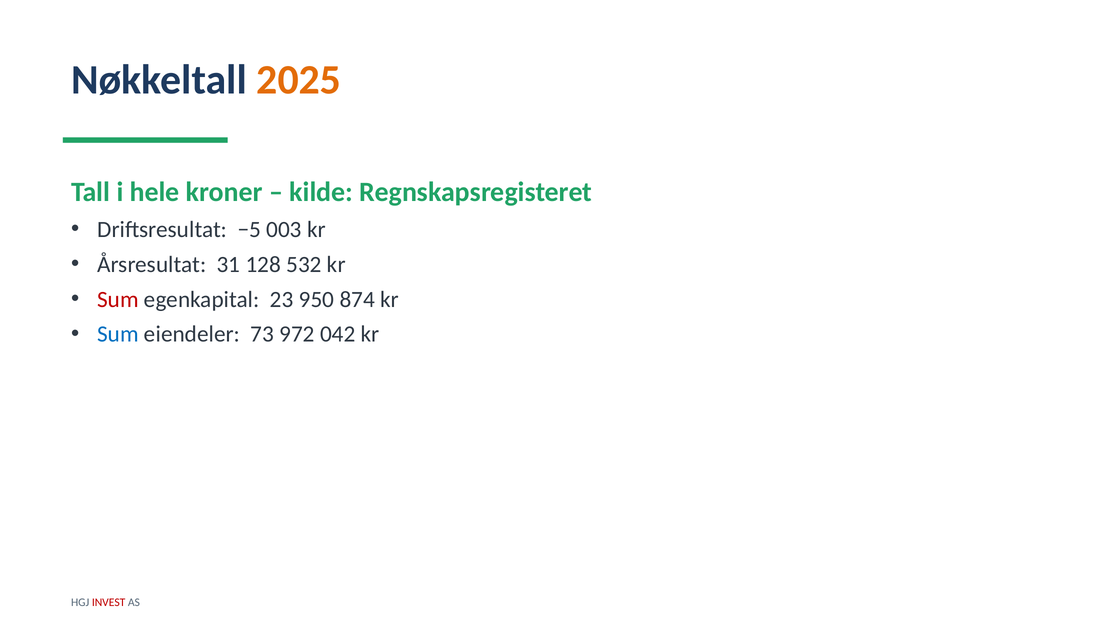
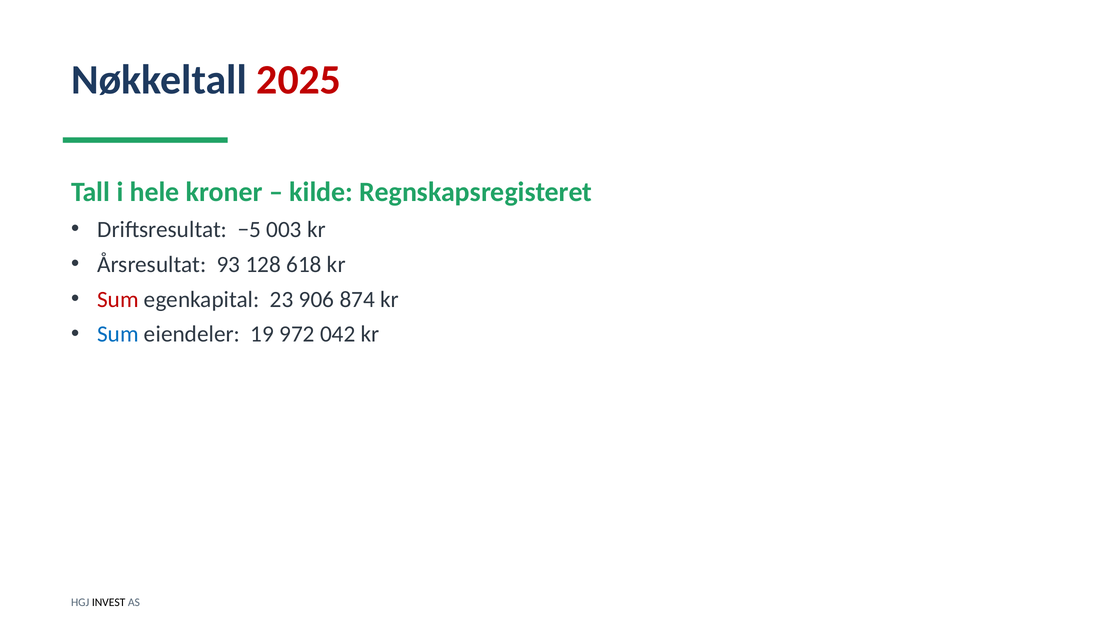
2025 colour: orange -> red
31: 31 -> 93
532: 532 -> 618
950: 950 -> 906
73: 73 -> 19
INVEST colour: red -> black
